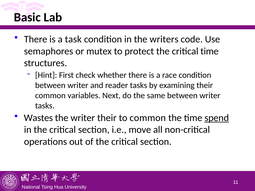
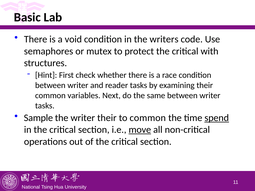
task: task -> void
critical time: time -> with
Wastes: Wastes -> Sample
move underline: none -> present
